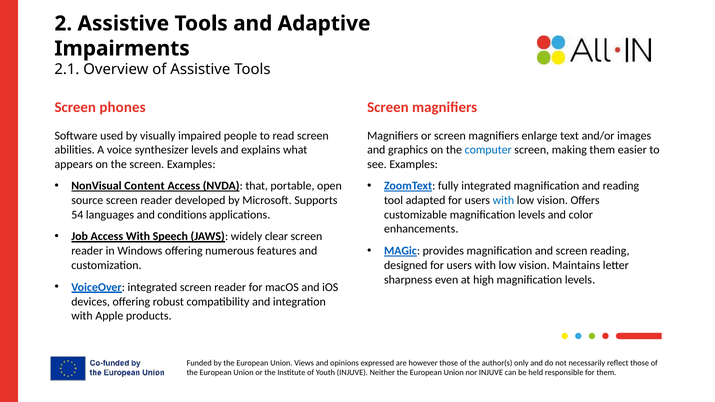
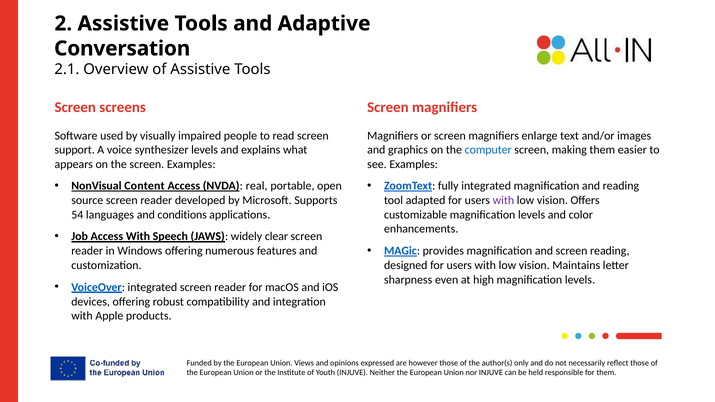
Impairments: Impairments -> Conversation
phones: phones -> screens
abilities: abilities -> support
that: that -> real
with at (503, 201) colour: blue -> purple
